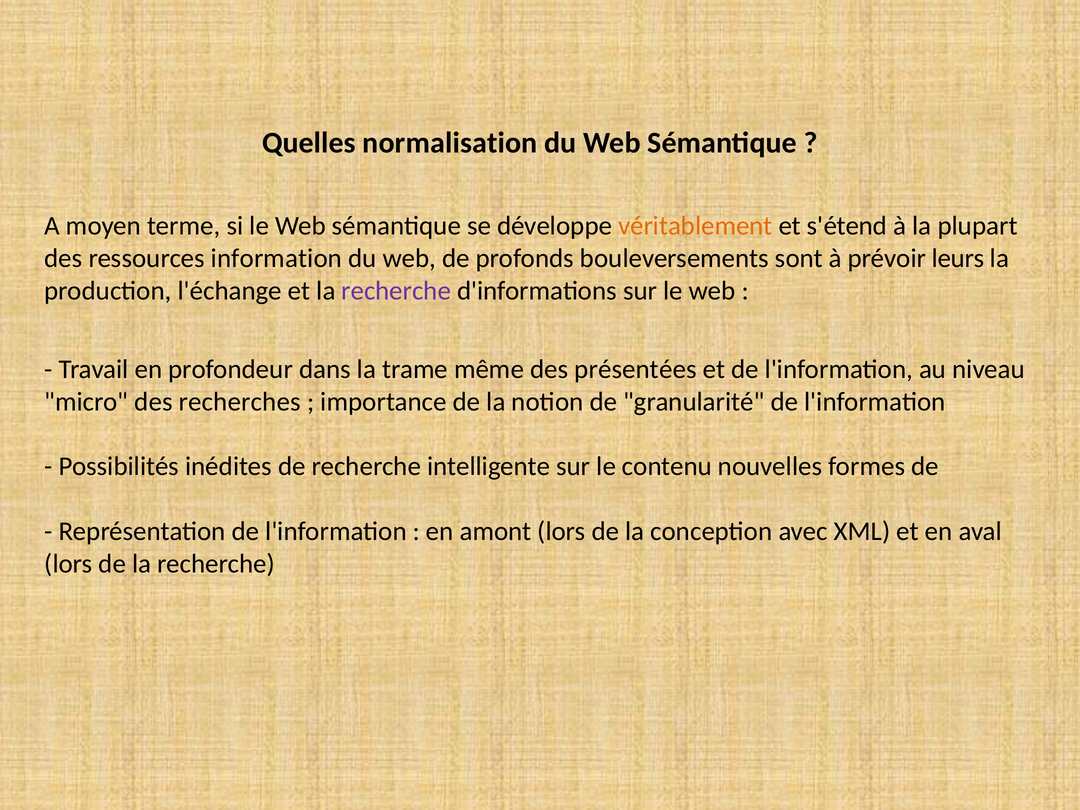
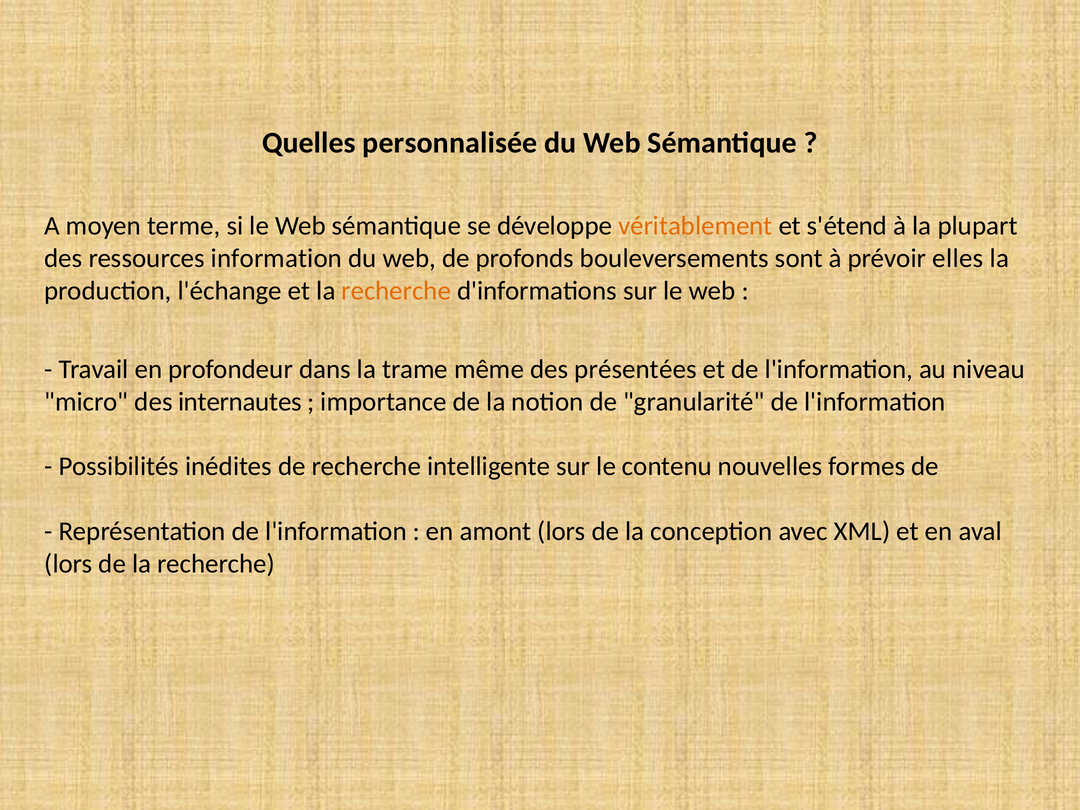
normalisation: normalisation -> personnalisée
leurs: leurs -> elles
recherche at (396, 291) colour: purple -> orange
recherches: recherches -> internautes
